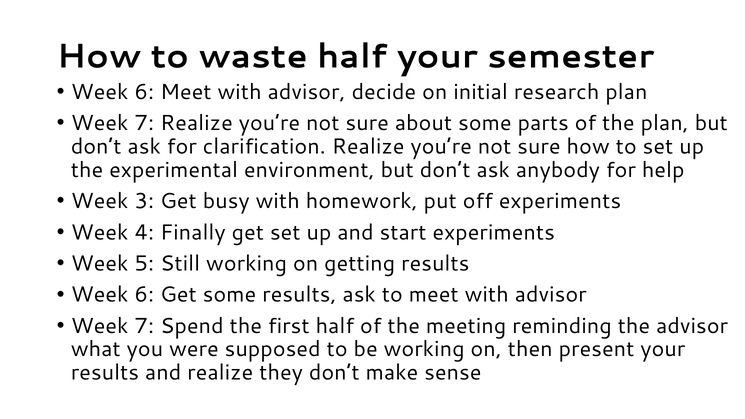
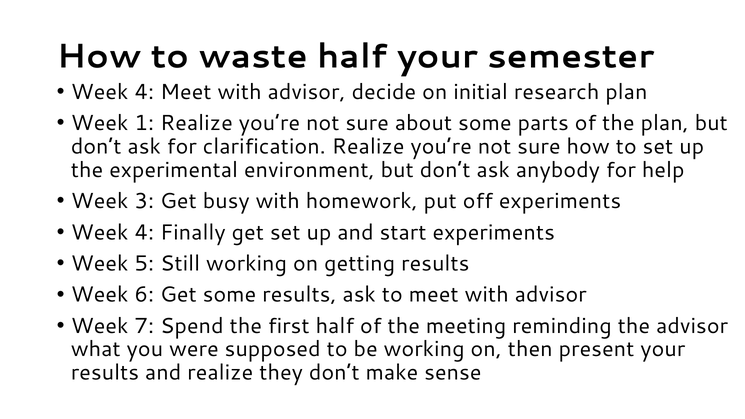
6 at (144, 92): 6 -> 4
7 at (144, 123): 7 -> 1
